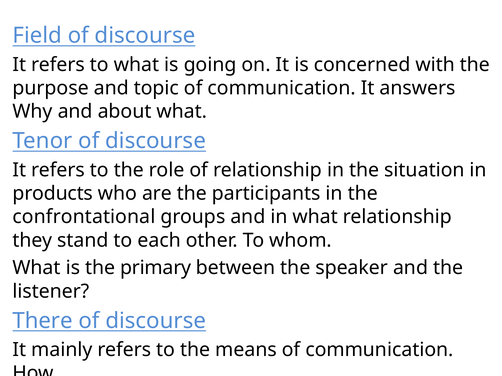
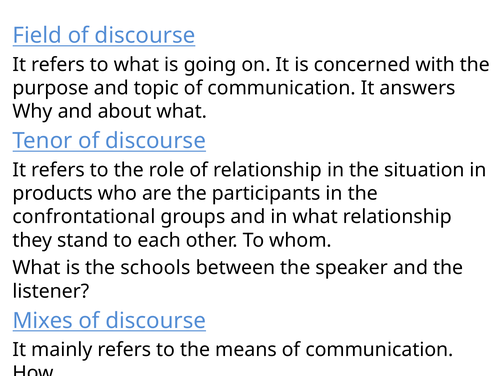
primary: primary -> schools
There: There -> Mixes
